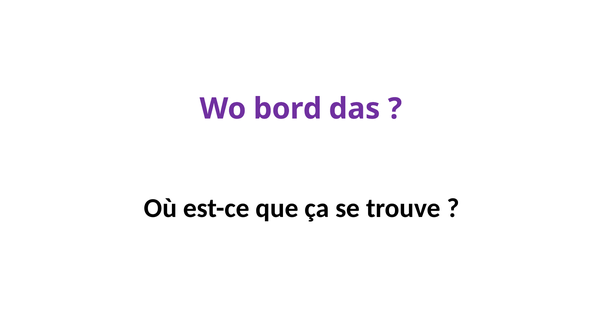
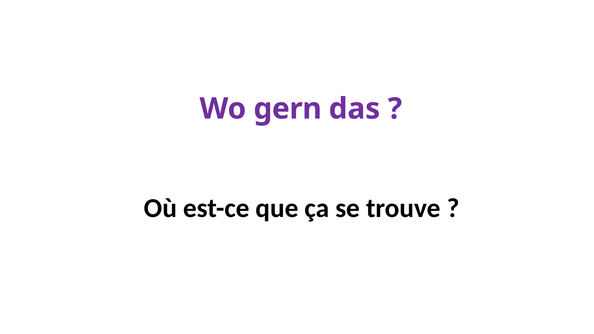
bord: bord -> gern
